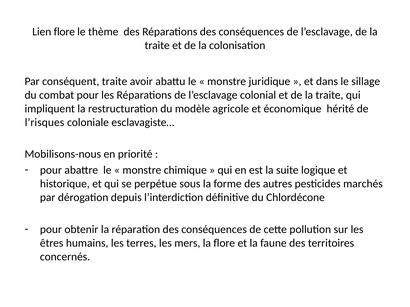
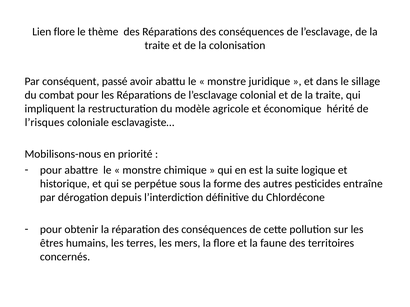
conséquent traite: traite -> passé
marchés: marchés -> entraîne
